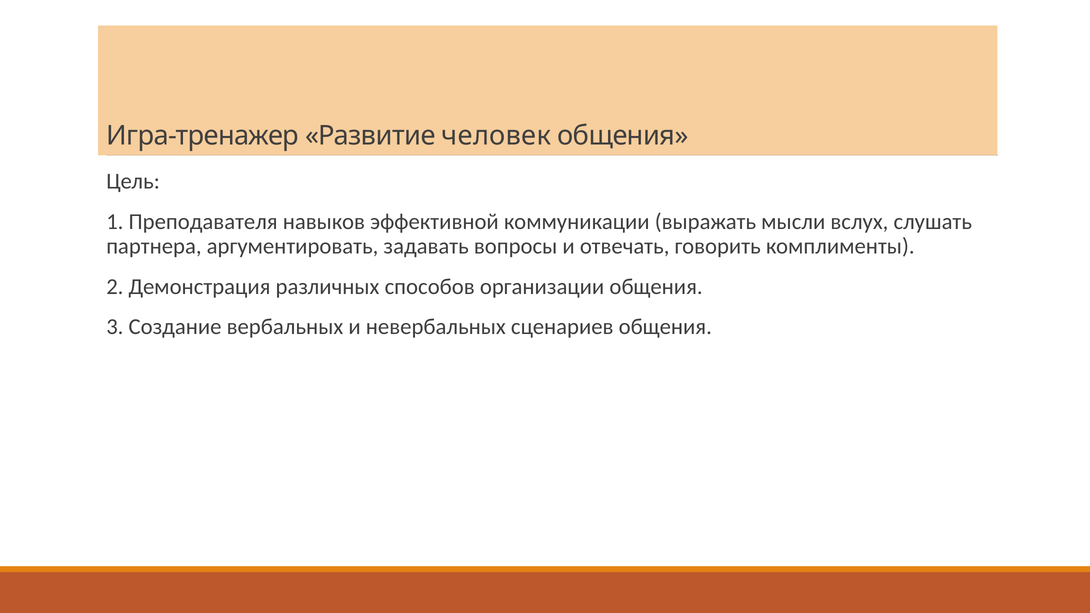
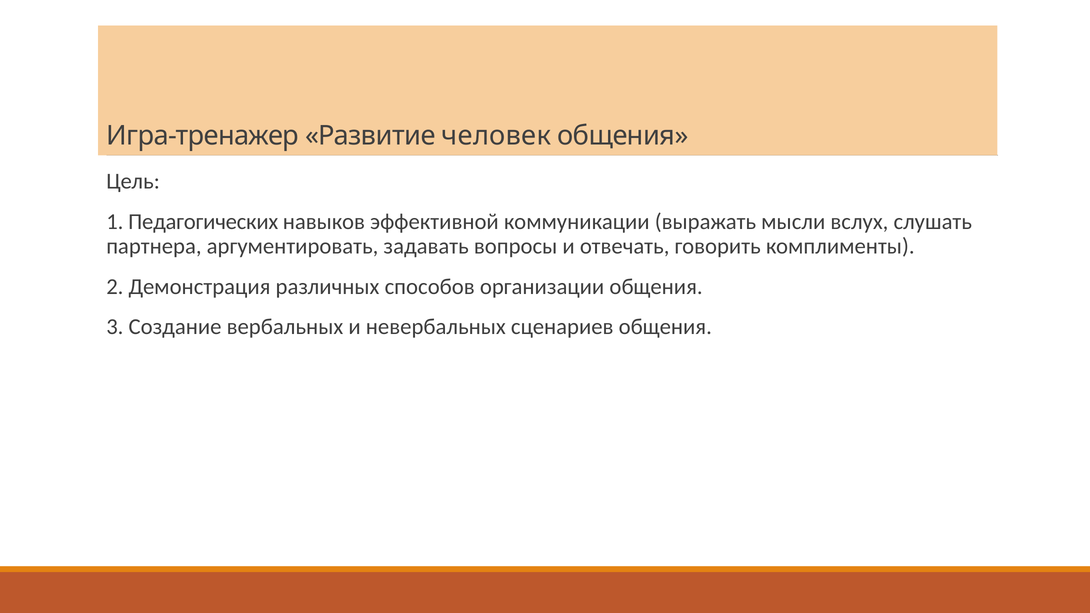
Преподавателя: Преподавателя -> Педагогических
